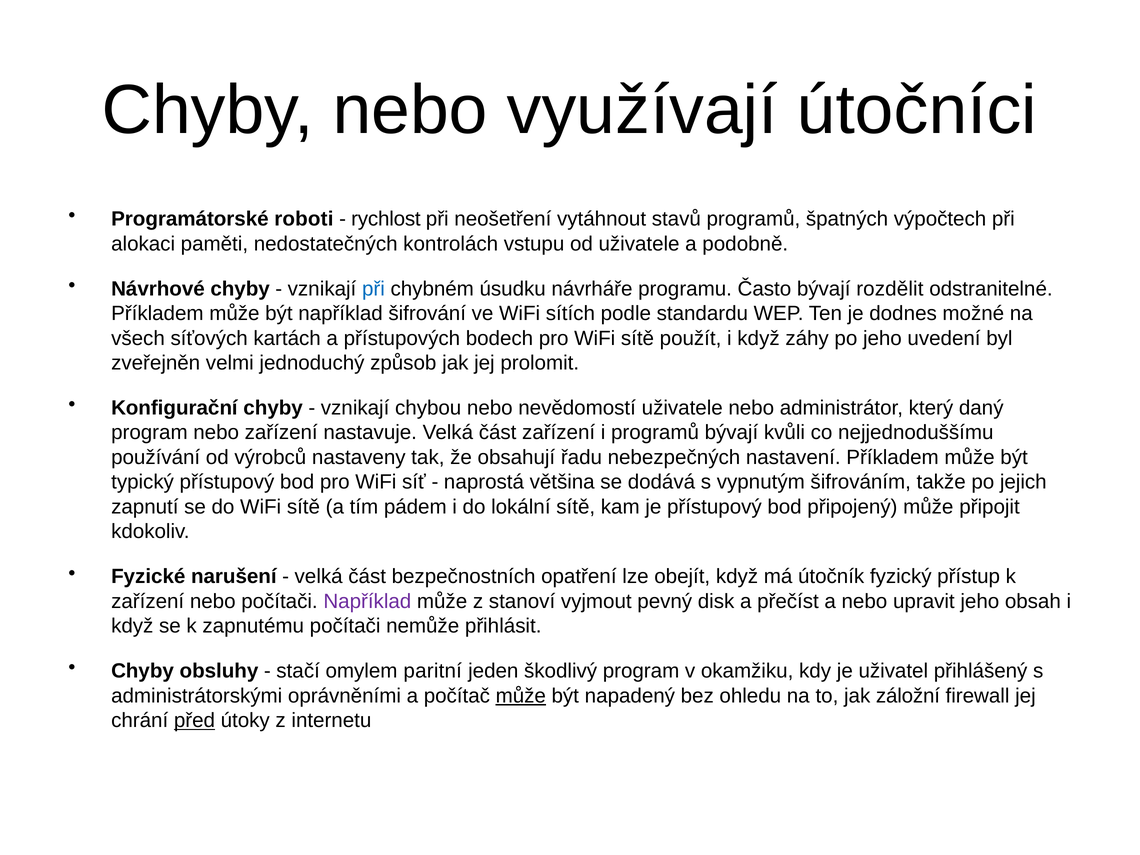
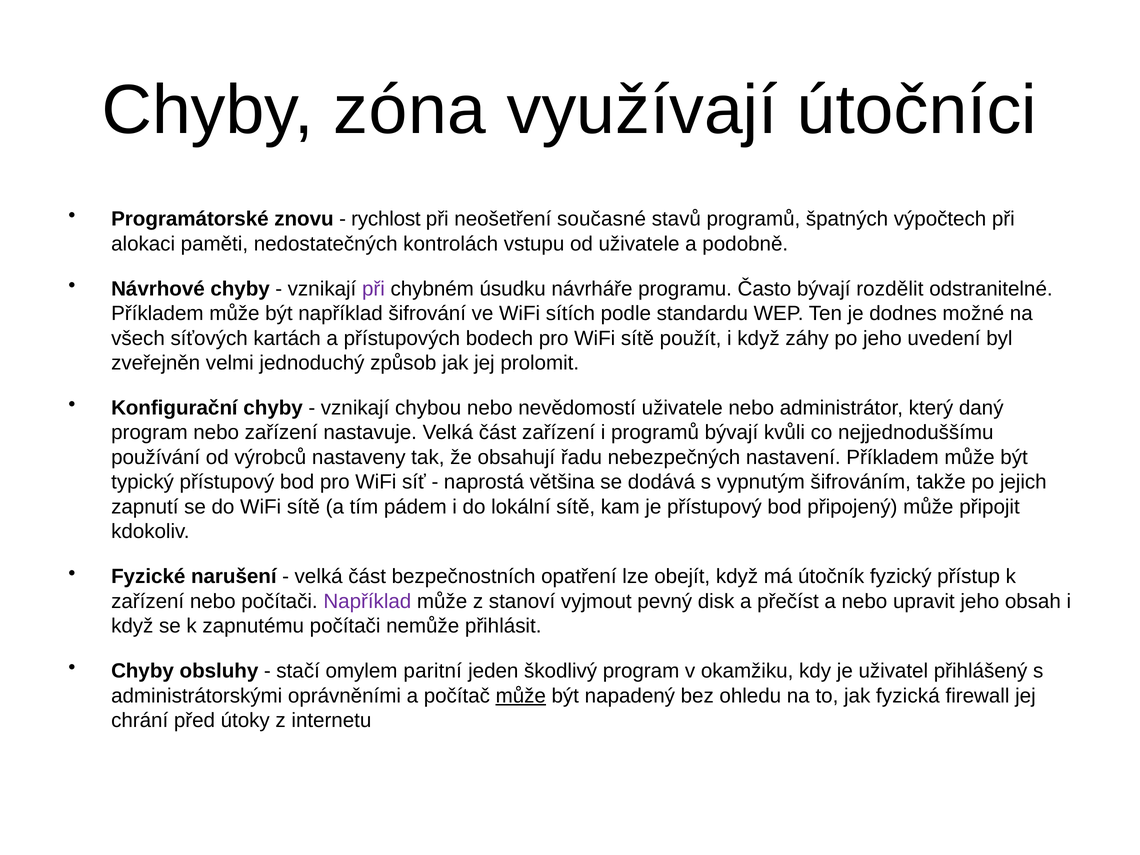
Chyby nebo: nebo -> zóna
roboti: roboti -> znovu
vytáhnout: vytáhnout -> současné
při at (373, 289) colour: blue -> purple
záložní: záložní -> fyzická
před underline: present -> none
